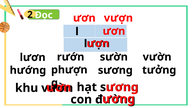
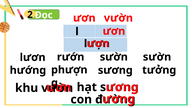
vượn at (118, 18): vượn -> vườn
sườn vườn: vườn -> sườn
